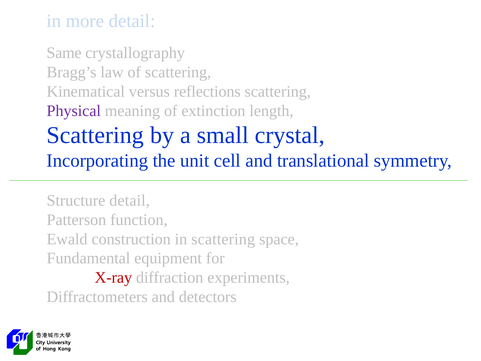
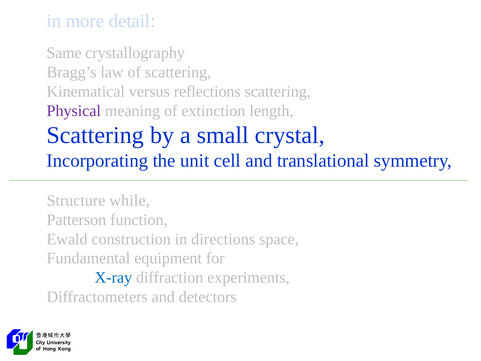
Structure detail: detail -> while
in scattering: scattering -> directions
X-ray colour: red -> blue
